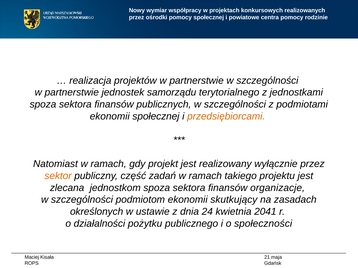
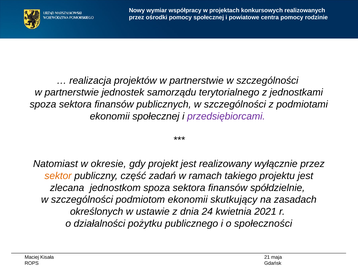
przedsiębiorcami colour: orange -> purple
Natomiast w ramach: ramach -> okresie
organizacje: organizacje -> spółdzielnie
2041: 2041 -> 2021
